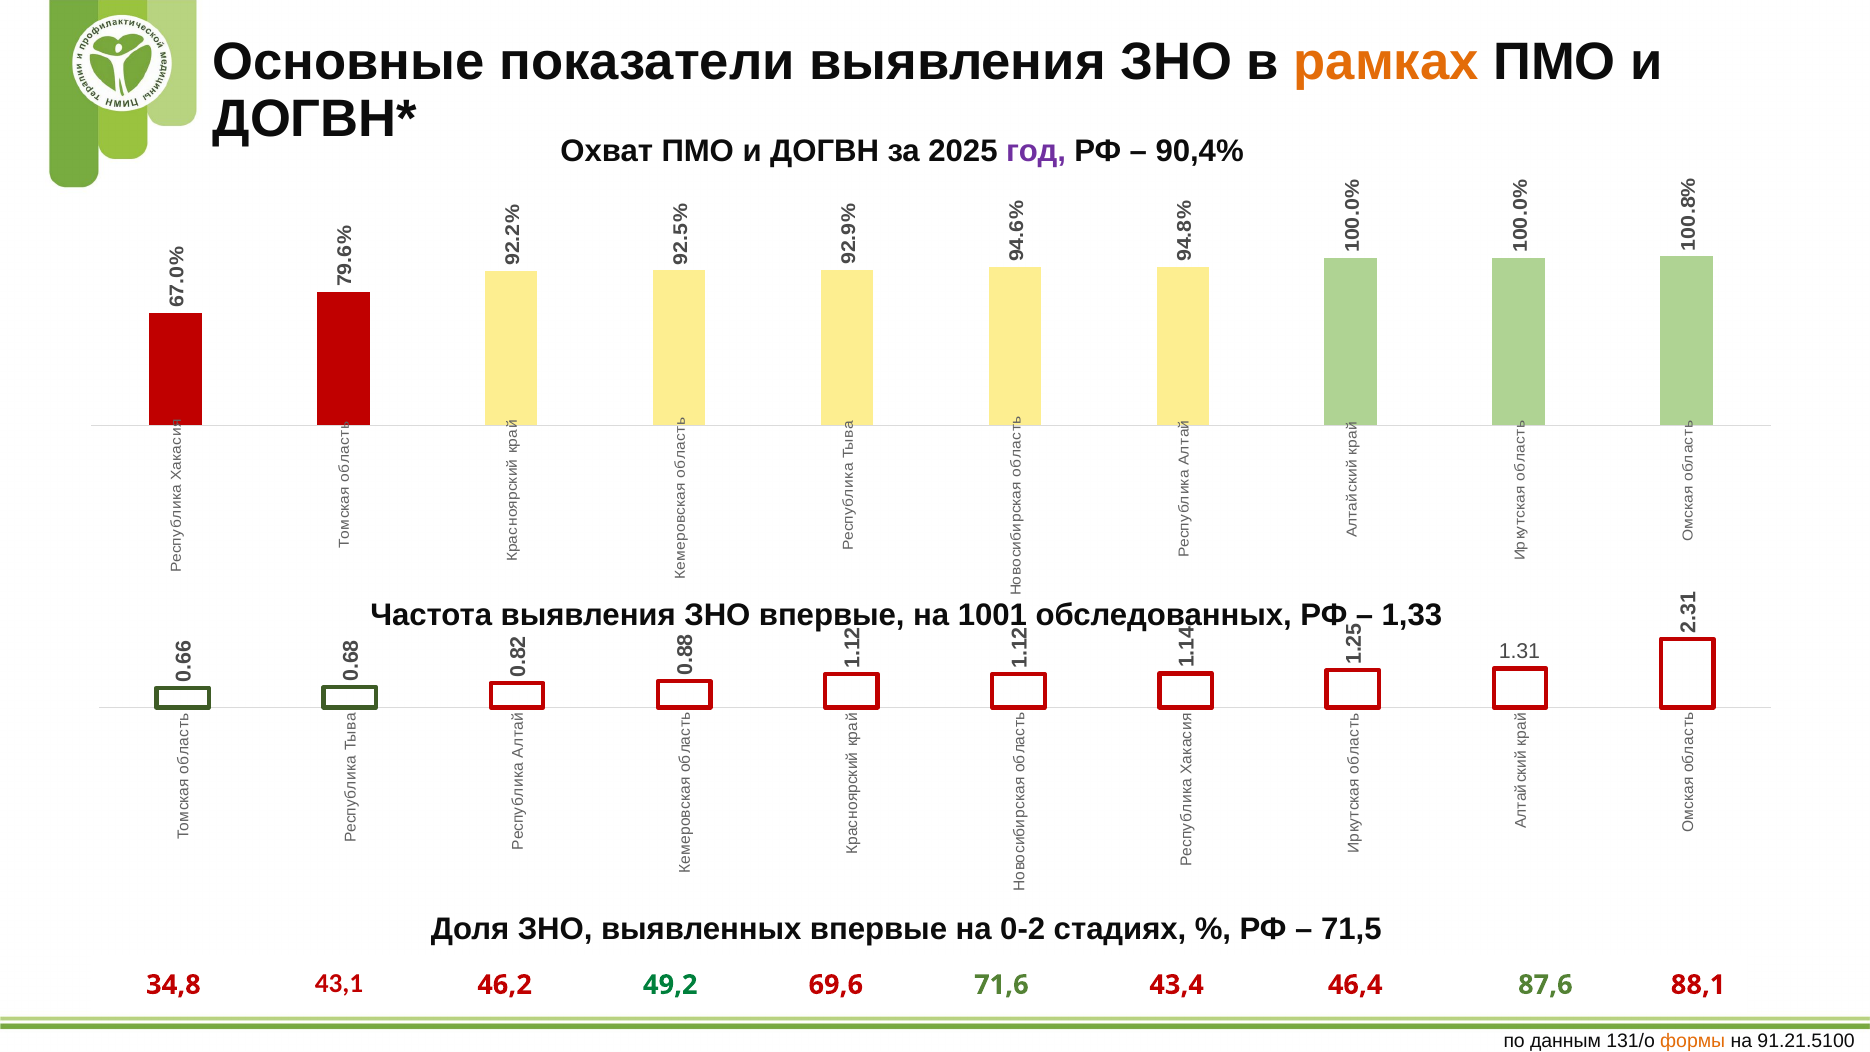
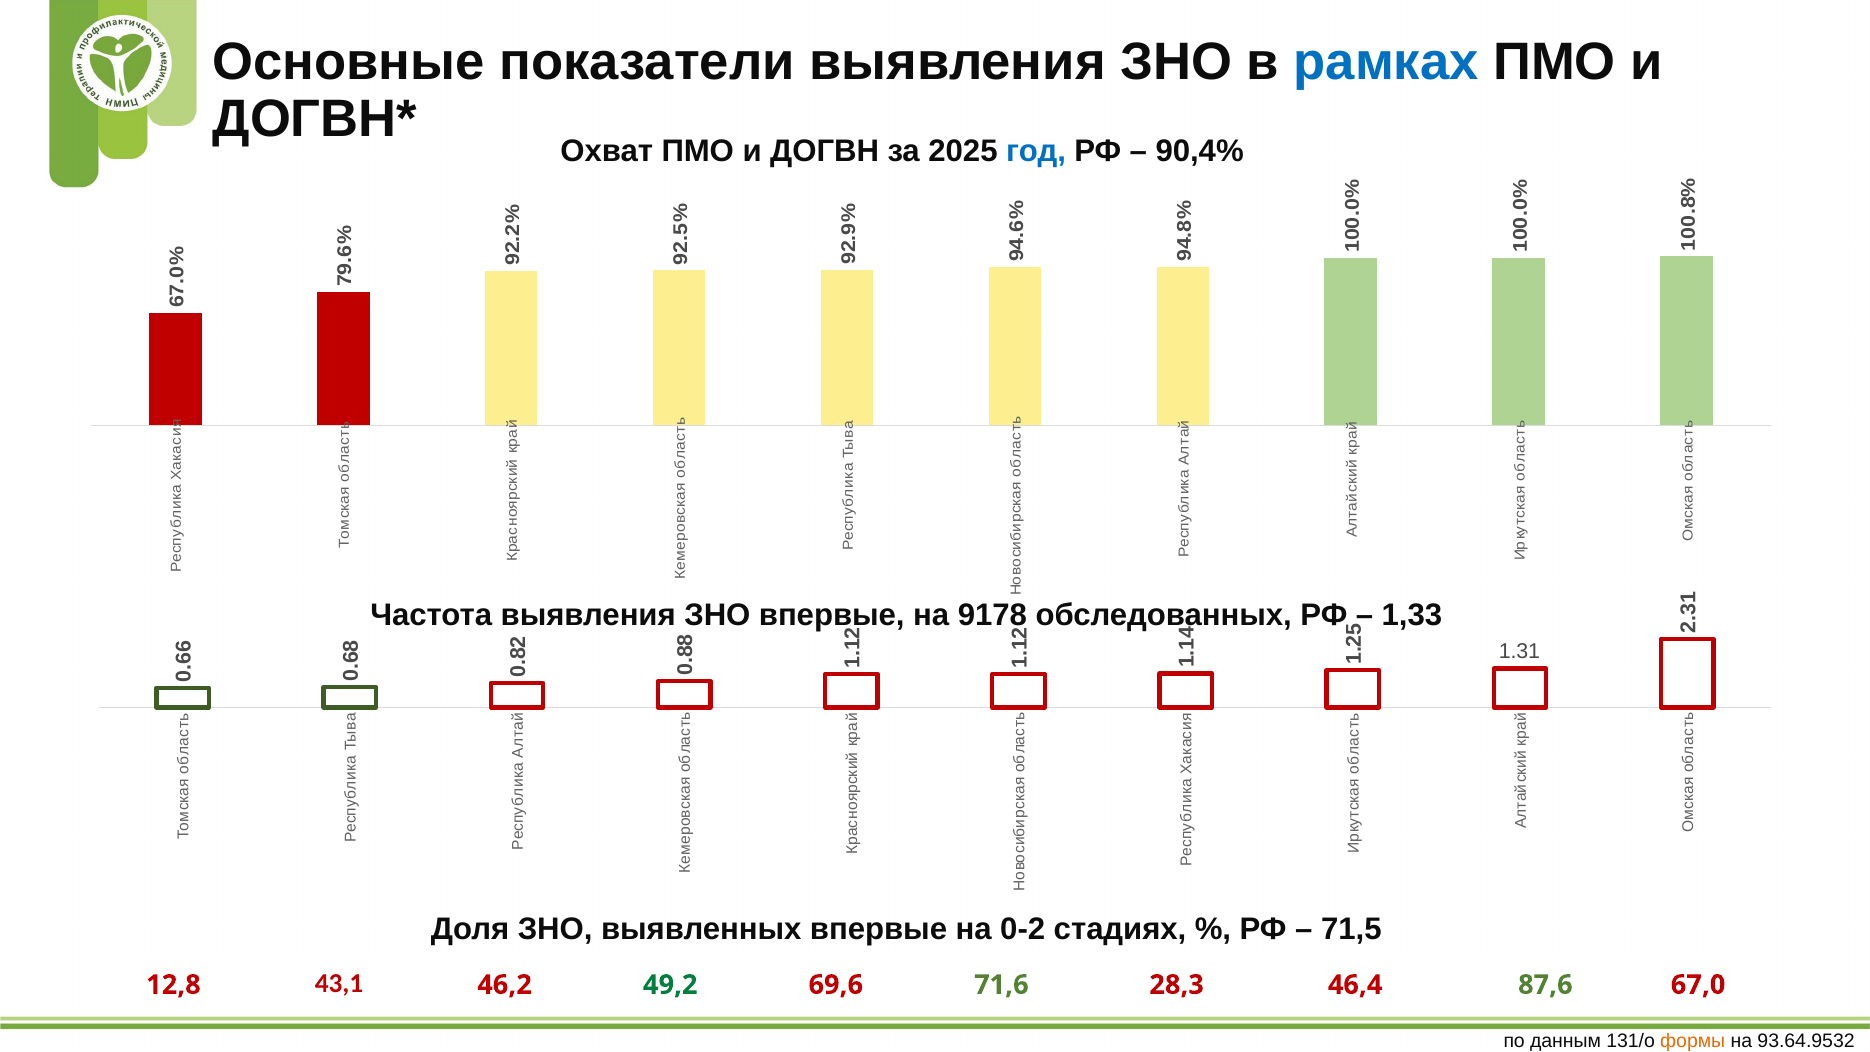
рамках colour: orange -> blue
год colour: purple -> blue
1001: 1001 -> 9178
34,8: 34,8 -> 12,8
43,4: 43,4 -> 28,3
88,1: 88,1 -> 67,0
91.21.5100: 91.21.5100 -> 93.64.9532
